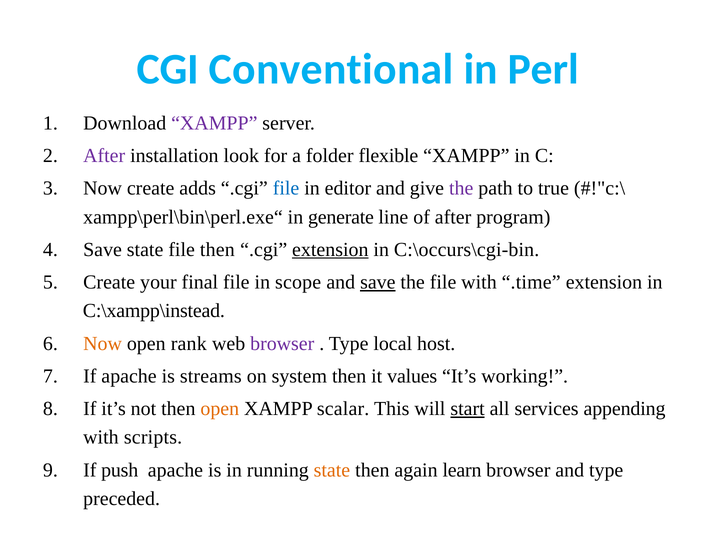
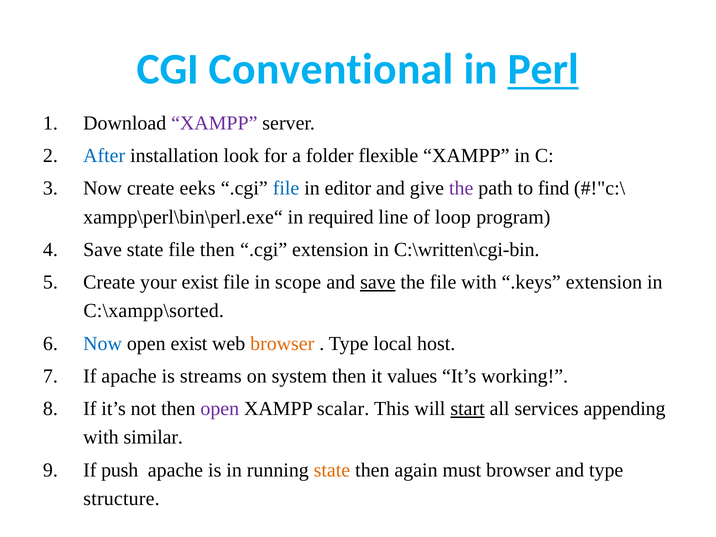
Perl underline: none -> present
After at (104, 156) colour: purple -> blue
adds: adds -> eeks
true: true -> find
generate: generate -> required
of after: after -> loop
extension at (330, 250) underline: present -> none
C:\occurs\cgi-bin: C:\occurs\cgi-bin -> C:\written\cgi-bin
your final: final -> exist
.time: .time -> .keys
C:\xampp\instead: C:\xampp\instead -> C:\xampp\sorted
Now at (103, 343) colour: orange -> blue
open rank: rank -> exist
browser at (282, 343) colour: purple -> orange
open at (220, 409) colour: orange -> purple
scripts: scripts -> similar
learn: learn -> must
preceded: preceded -> structure
